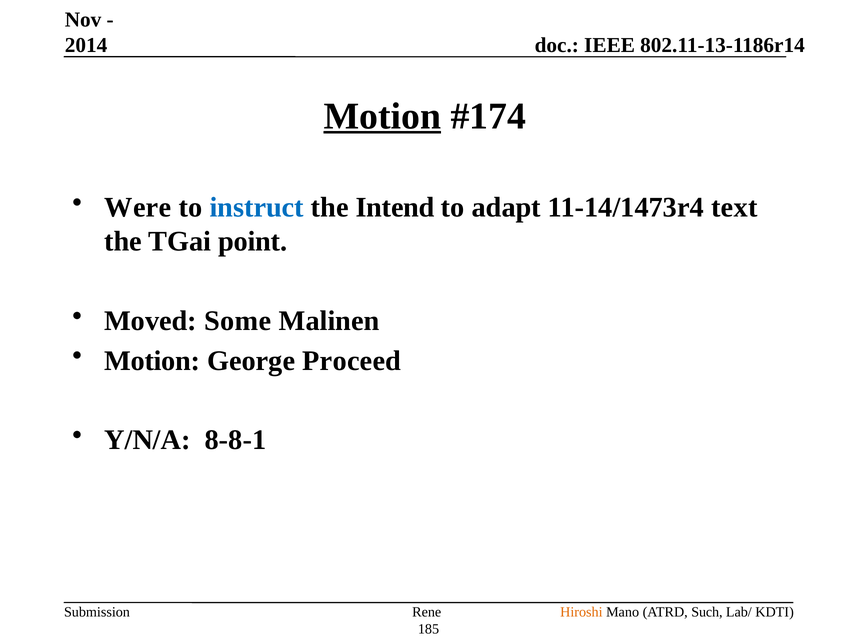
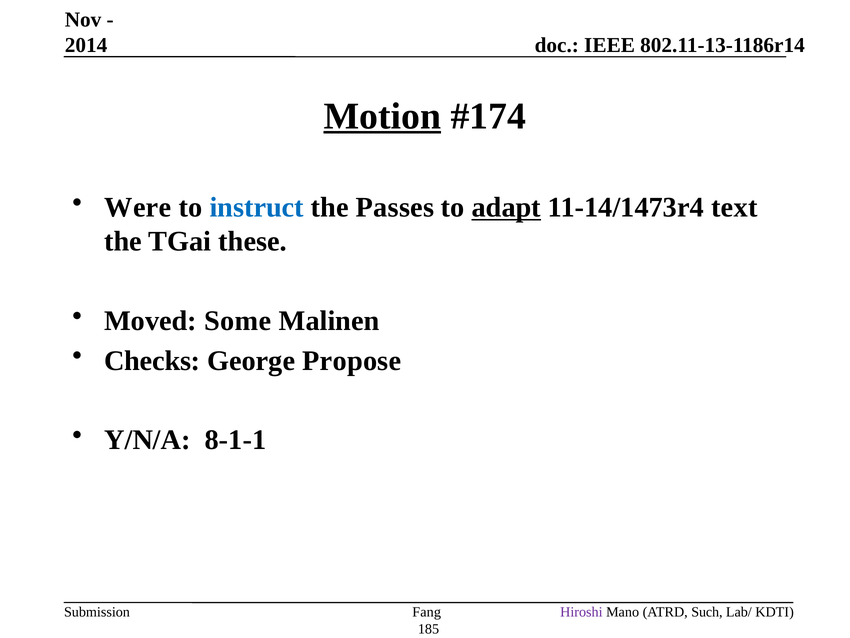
Intend: Intend -> Passes
adapt underline: none -> present
point: point -> these
Motion at (152, 360): Motion -> Checks
Proceed: Proceed -> Propose
8-8-1: 8-8-1 -> 8-1-1
Rene: Rene -> Fang
Hiroshi colour: orange -> purple
